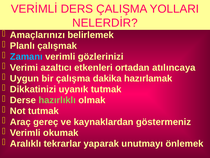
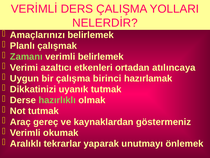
Zamanı colour: light blue -> light green
verimli gözlerinizi: gözlerinizi -> belirlemek
dakika: dakika -> birinci
